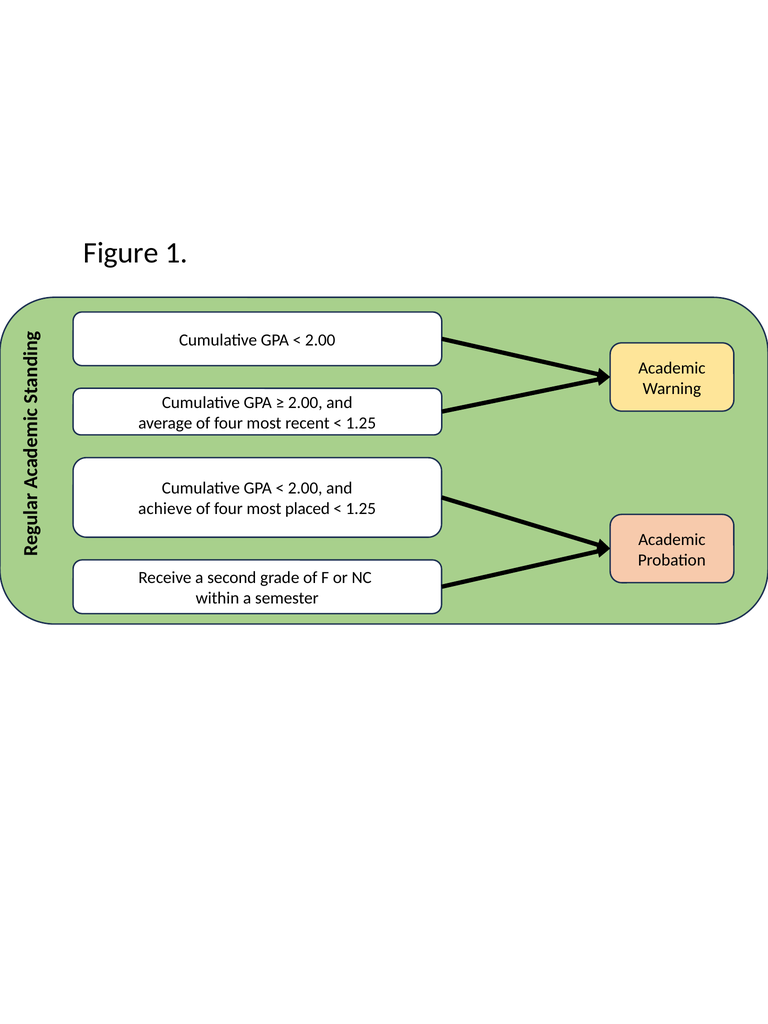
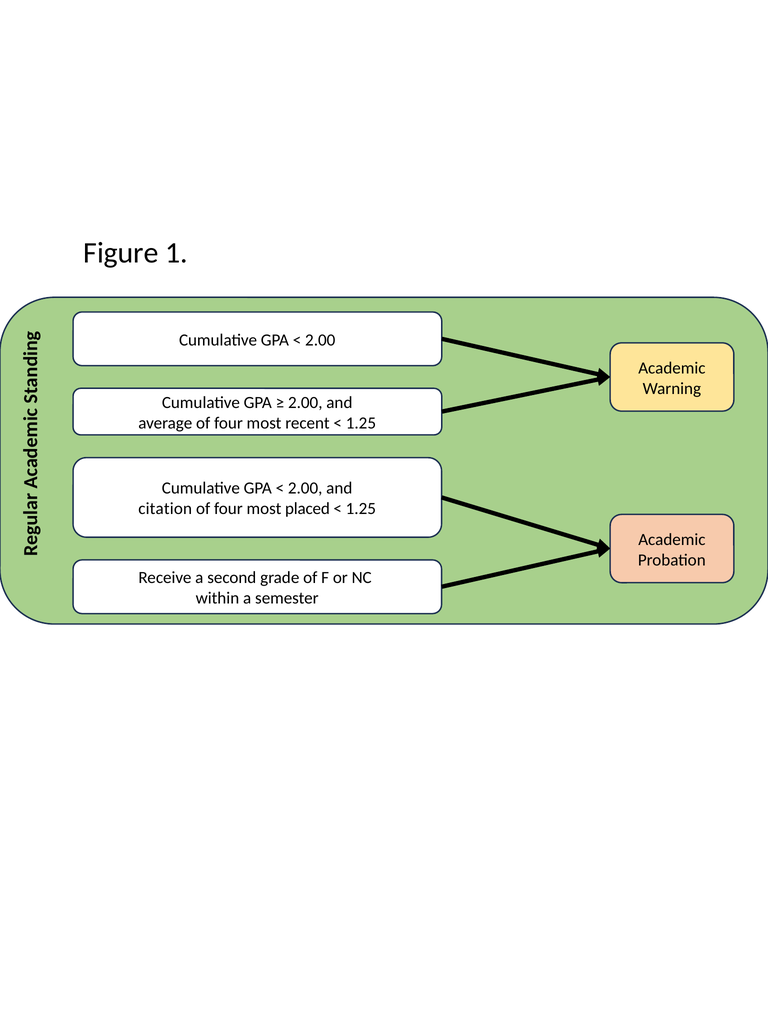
achieve: achieve -> citation
